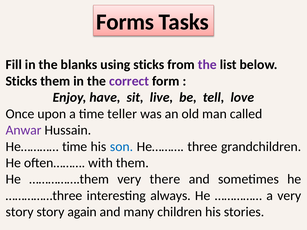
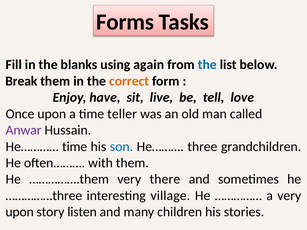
using sticks: sticks -> again
the at (207, 65) colour: purple -> blue
Sticks at (21, 81): Sticks -> Break
correct colour: purple -> orange
always: always -> village
story at (20, 212): story -> upon
again: again -> listen
